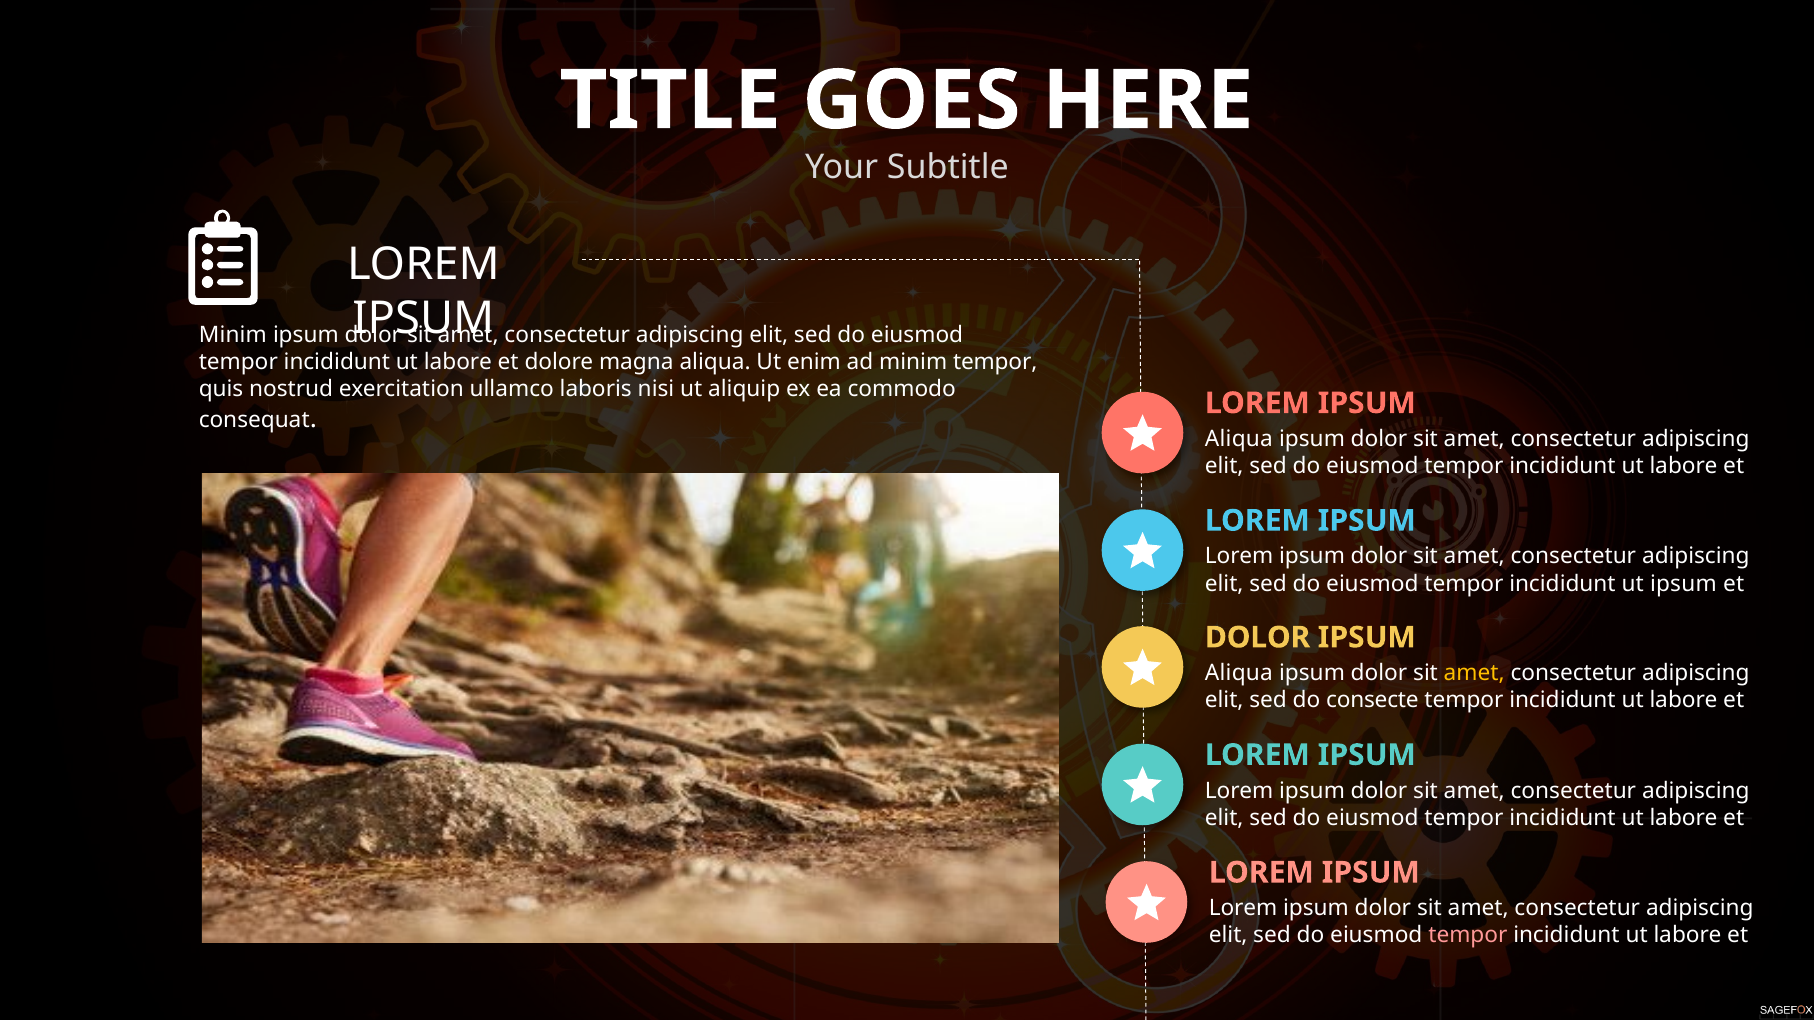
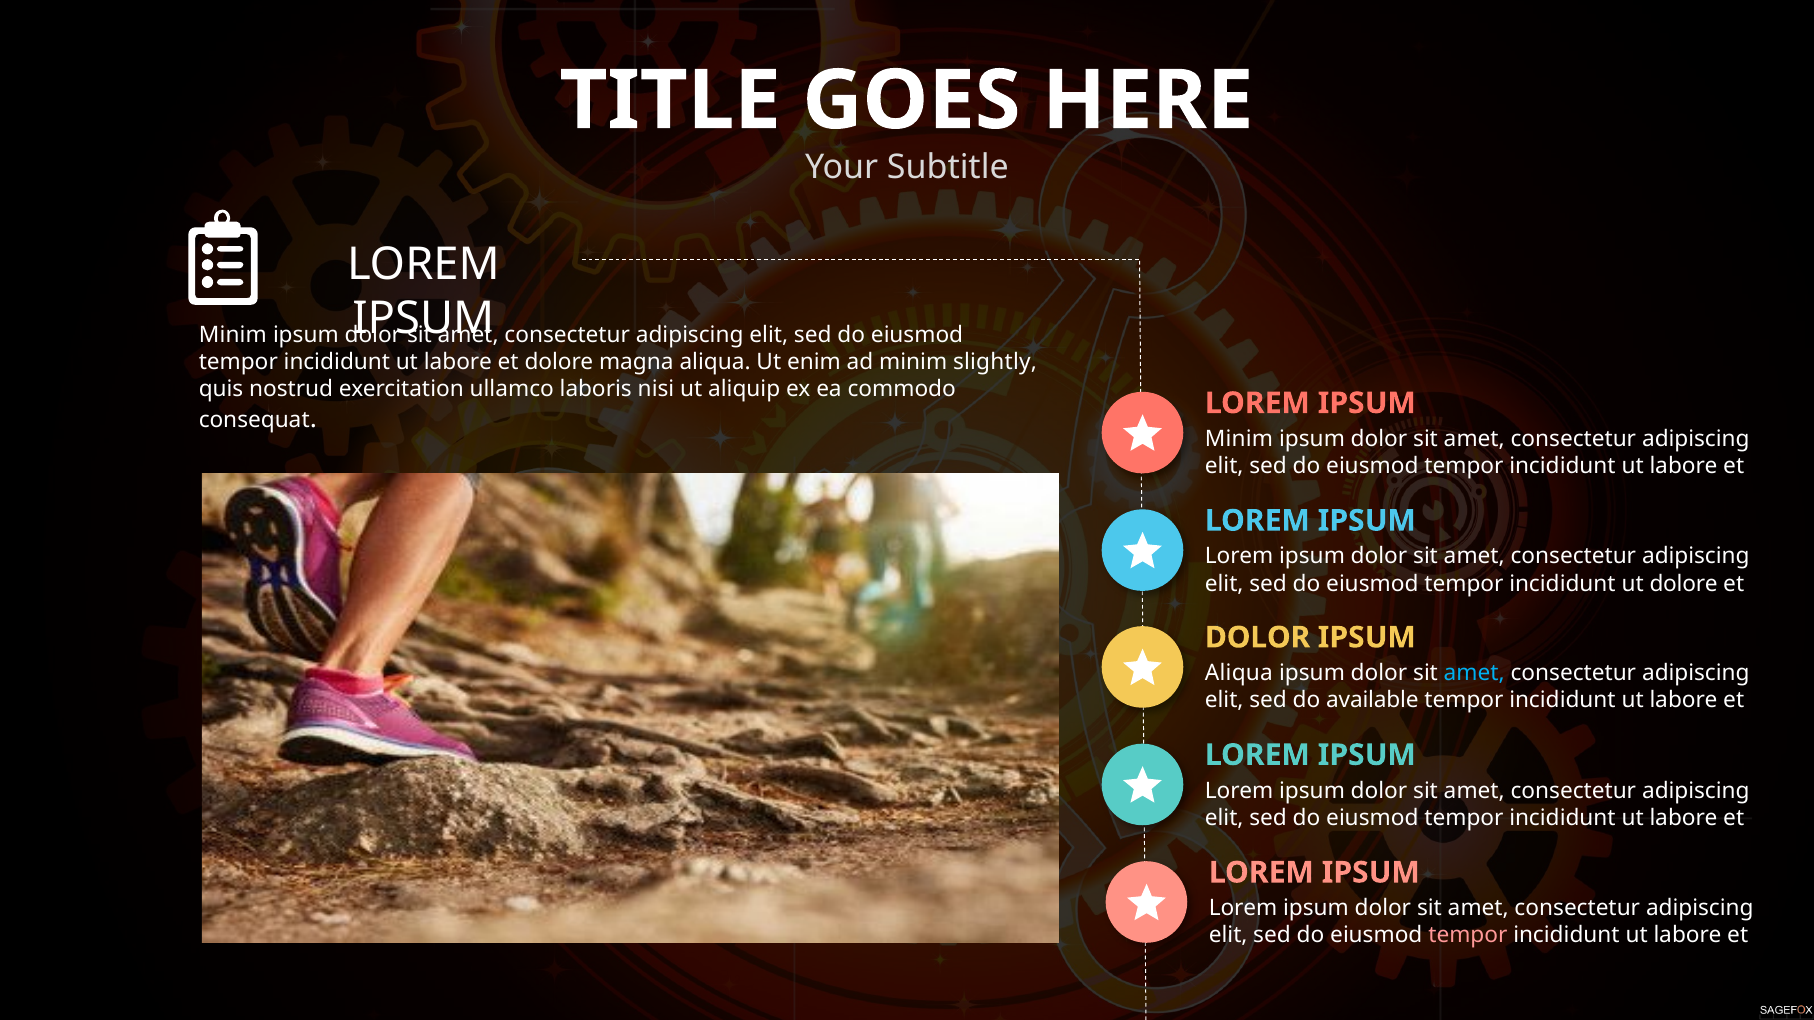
minim tempor: tempor -> slightly
Aliqua at (1239, 439): Aliqua -> Minim
ut ipsum: ipsum -> dolore
amet at (1474, 673) colour: yellow -> light blue
consecte: consecte -> available
